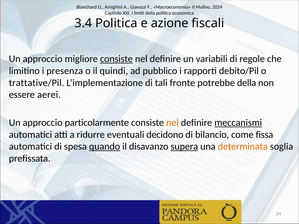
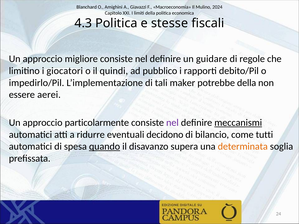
3.4: 3.4 -> 4.3
azione: azione -> stesse
consiste at (116, 59) underline: present -> none
variabili: variabili -> guidare
presenza: presenza -> giocatori
trattative/Pil: trattative/Pil -> impedirlo/Pil
fronte: fronte -> maker
nel at (172, 123) colour: orange -> purple
fissa: fissa -> tutti
supera underline: present -> none
